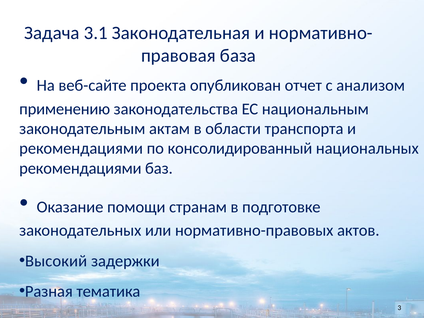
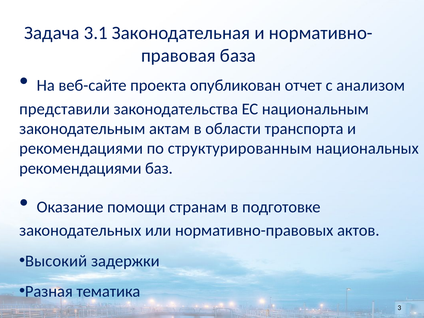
применению: применению -> представили
консолидированный: консолидированный -> структурированным
